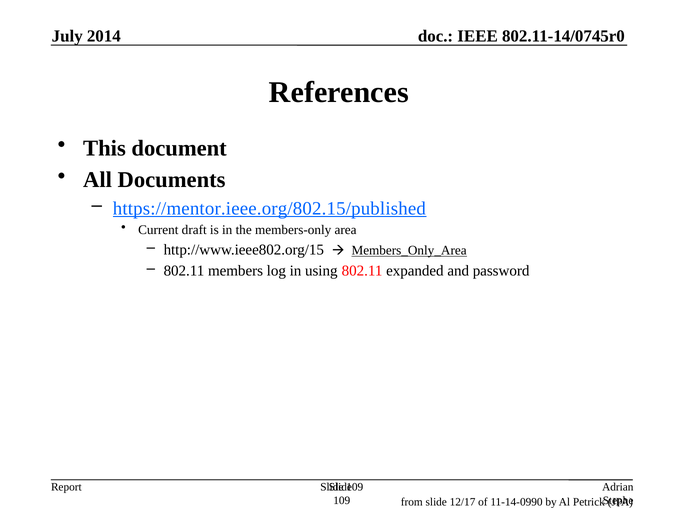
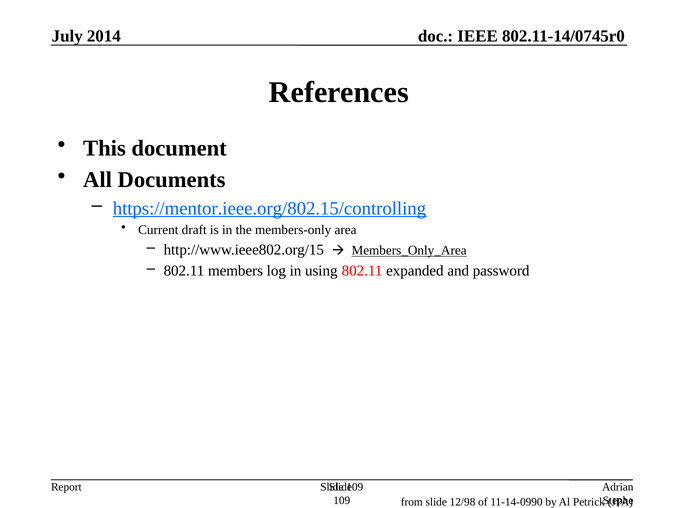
https://mentor.ieee.org/802.15/published: https://mentor.ieee.org/802.15/published -> https://mentor.ieee.org/802.15/controlling
12/17: 12/17 -> 12/98
